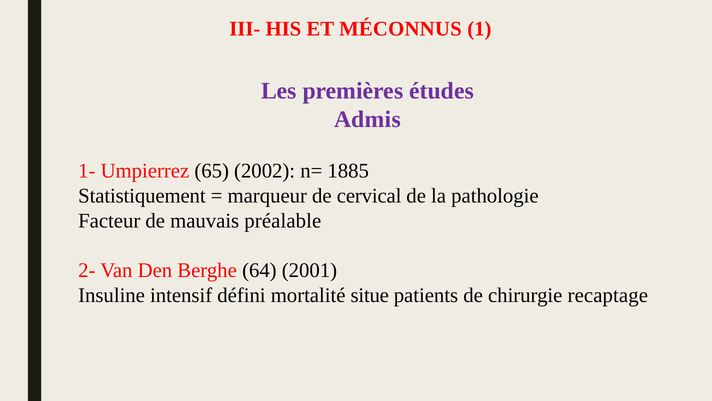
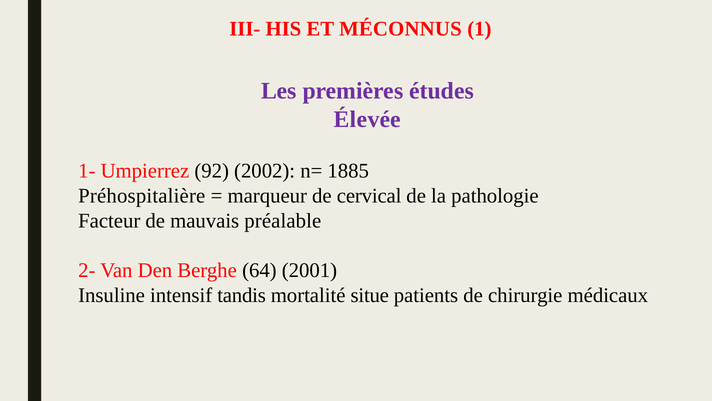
Admis: Admis -> Élevée
65: 65 -> 92
Statistiquement: Statistiquement -> Préhospitalière
défini: défini -> tandis
recaptage: recaptage -> médicaux
